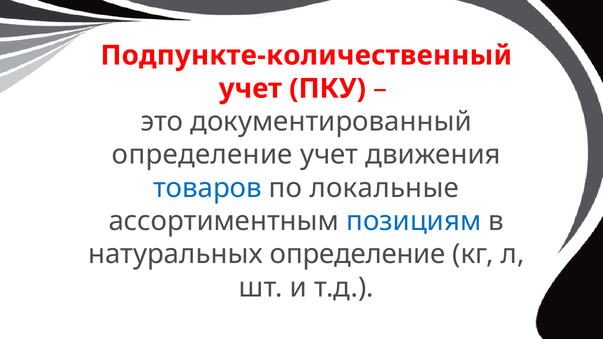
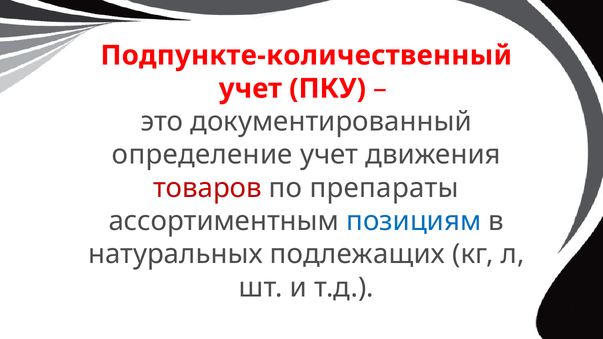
товаров colour: blue -> red
локальные: локальные -> препараты
натуральных определение: определение -> подлежащих
